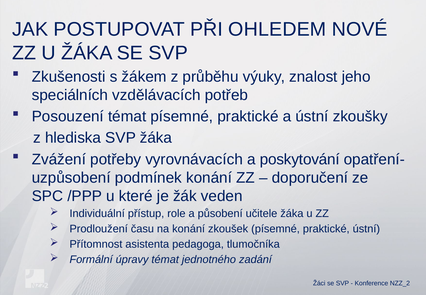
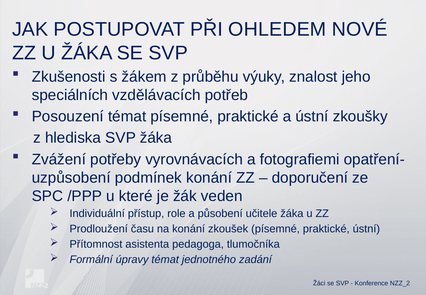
poskytování: poskytování -> fotografiemi
